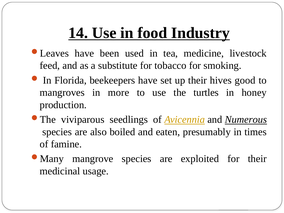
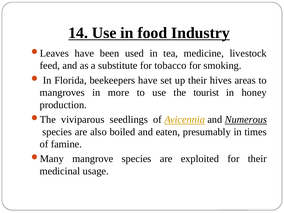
good: good -> areas
turtles: turtles -> tourist
